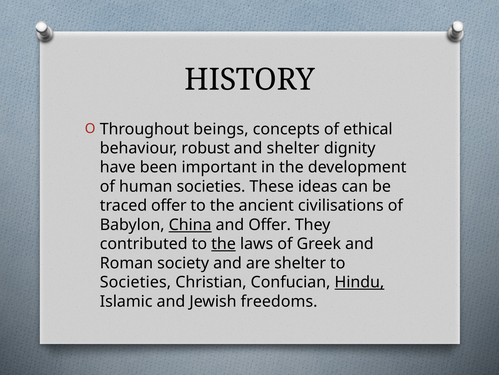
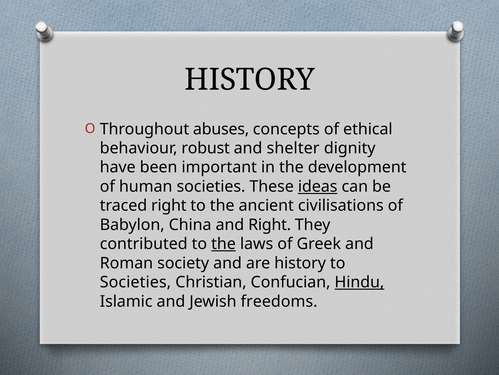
beings: beings -> abuses
ideas underline: none -> present
traced offer: offer -> right
China underline: present -> none
and Offer: Offer -> Right
are shelter: shelter -> history
